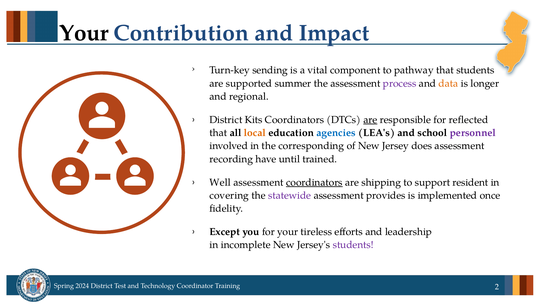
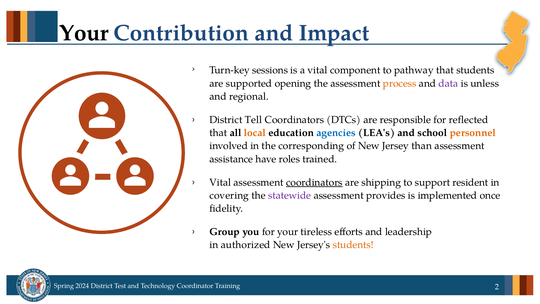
sending: sending -> sessions
summer: summer -> opening
process colour: purple -> orange
data colour: orange -> purple
longer: longer -> unless
Kits: Kits -> Tell
are at (370, 120) underline: present -> none
personnel colour: purple -> orange
does: does -> than
recording: recording -> assistance
until: until -> roles
Well at (220, 182): Well -> Vital
Except: Except -> Group
incomplete: incomplete -> authorized
students at (353, 245) colour: purple -> orange
